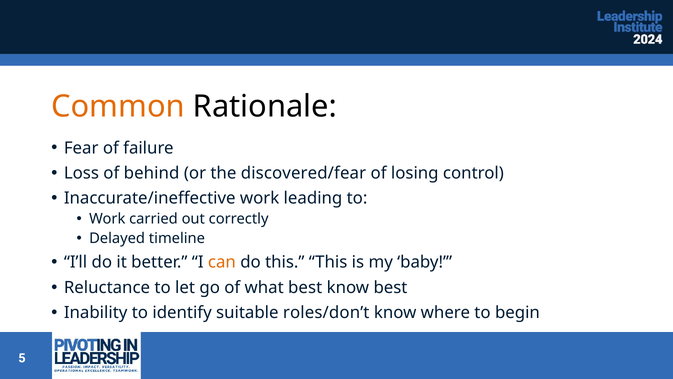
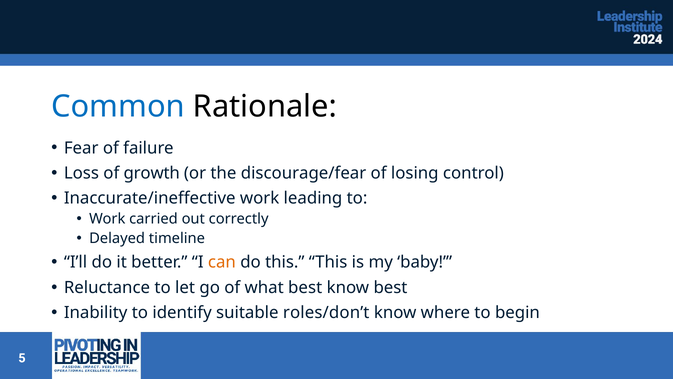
Common colour: orange -> blue
behind: behind -> growth
discovered/fear: discovered/fear -> discourage/fear
